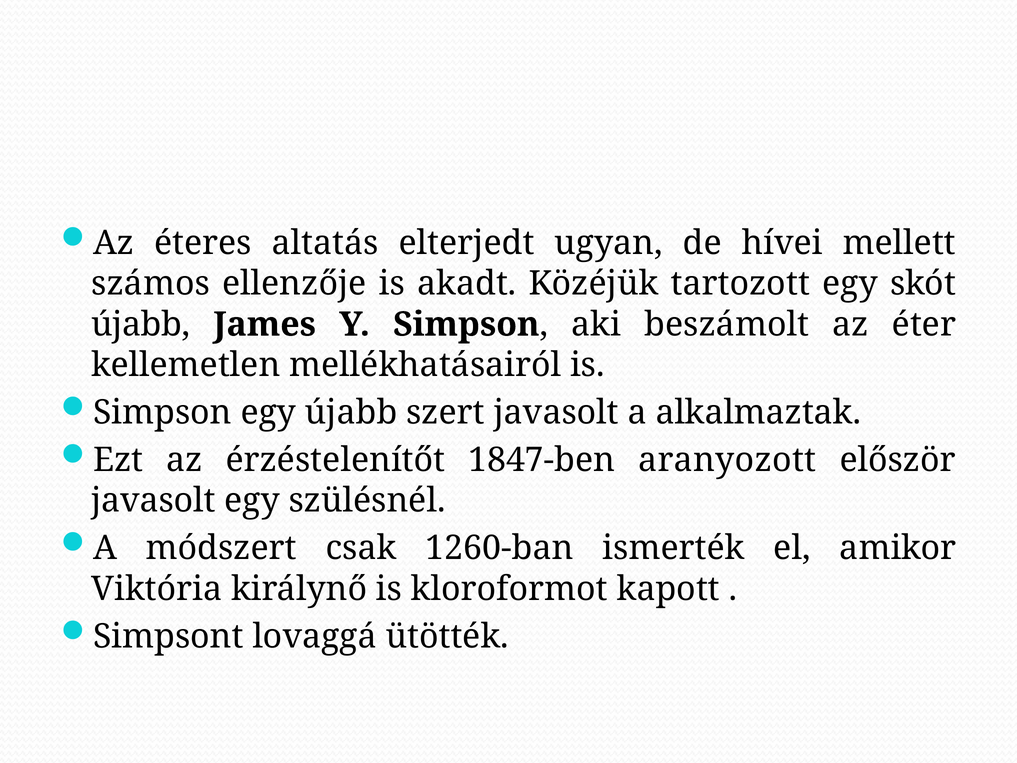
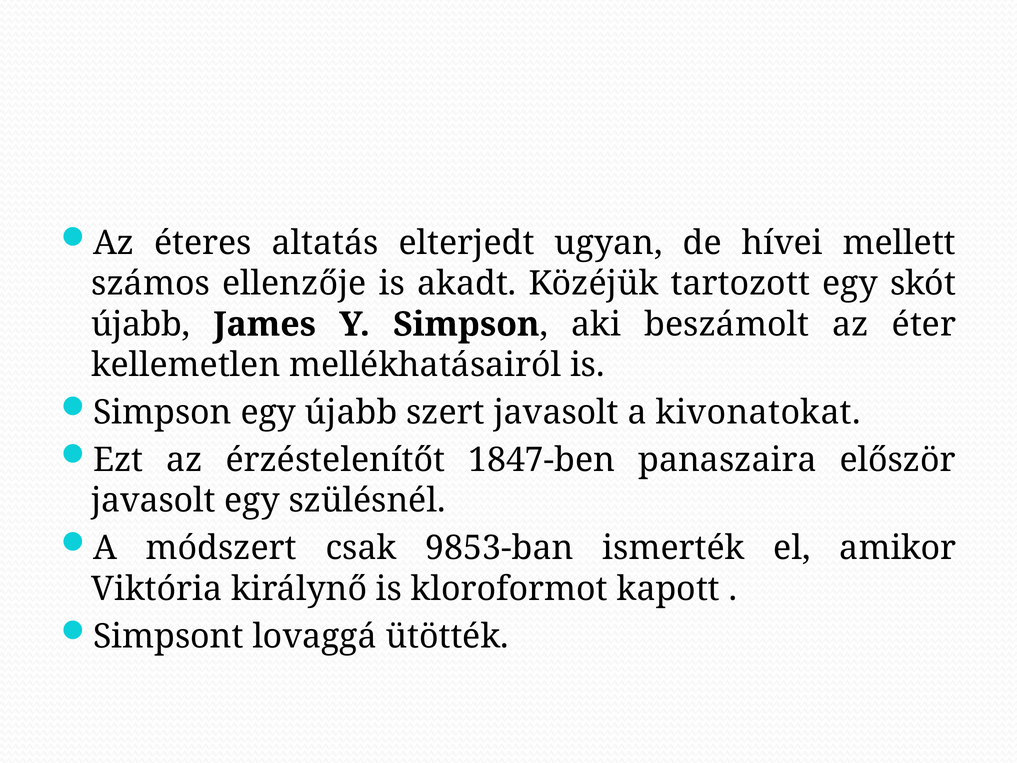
alkalmaztak: alkalmaztak -> kivonatokat
aranyozott: aranyozott -> panaszaira
1260-ban: 1260-ban -> 9853-ban
